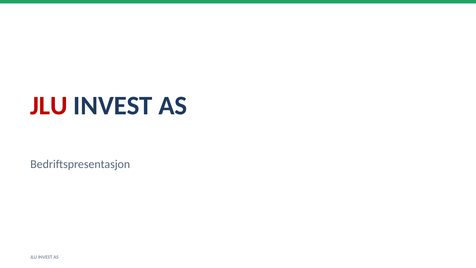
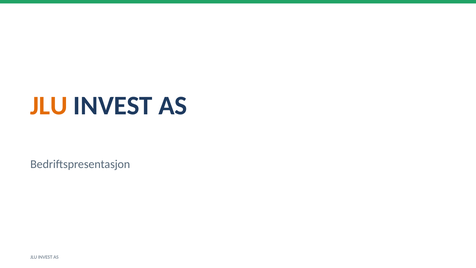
JLU at (49, 106) colour: red -> orange
